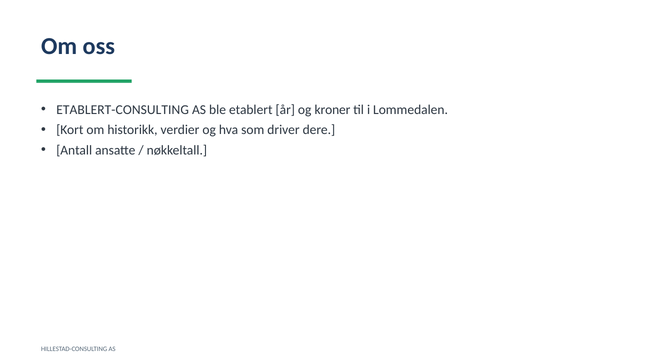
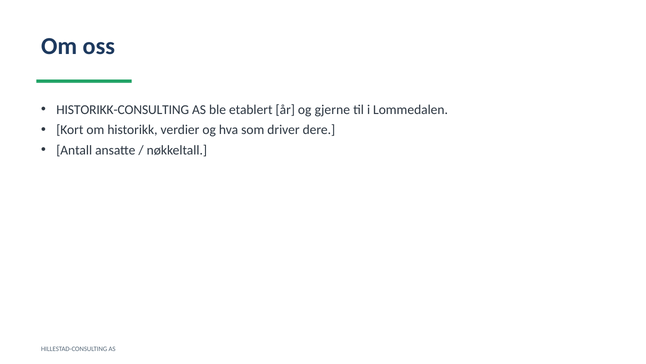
ETABLERT-CONSULTING: ETABLERT-CONSULTING -> HISTORIKK-CONSULTING
kroner: kroner -> gjerne
